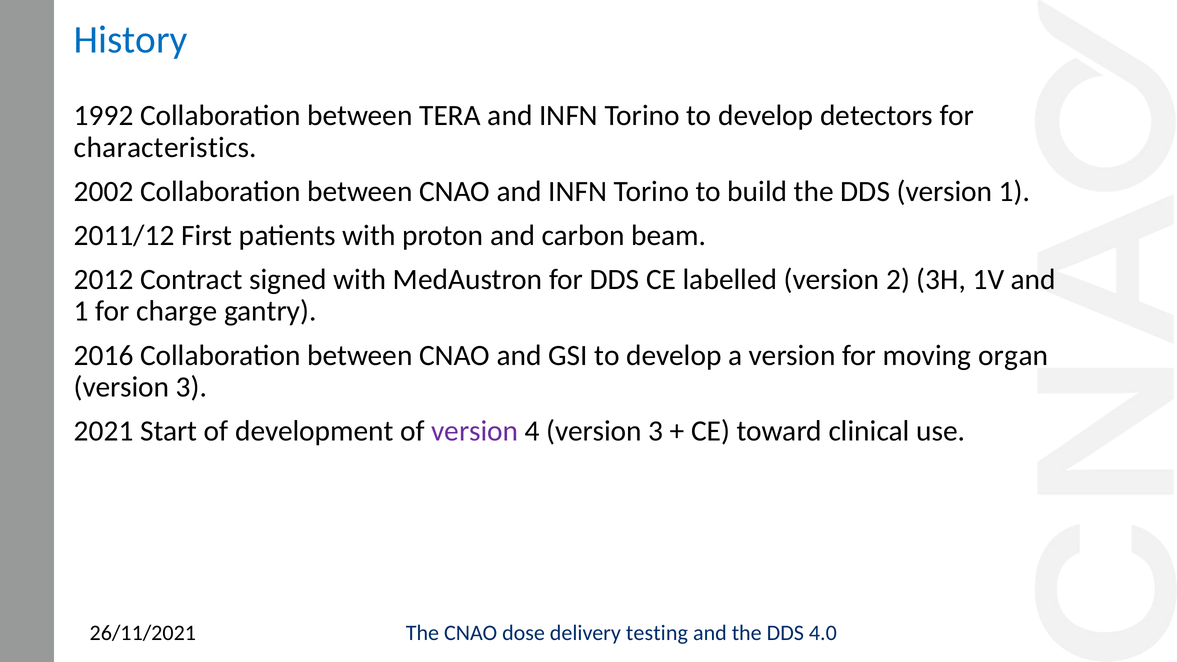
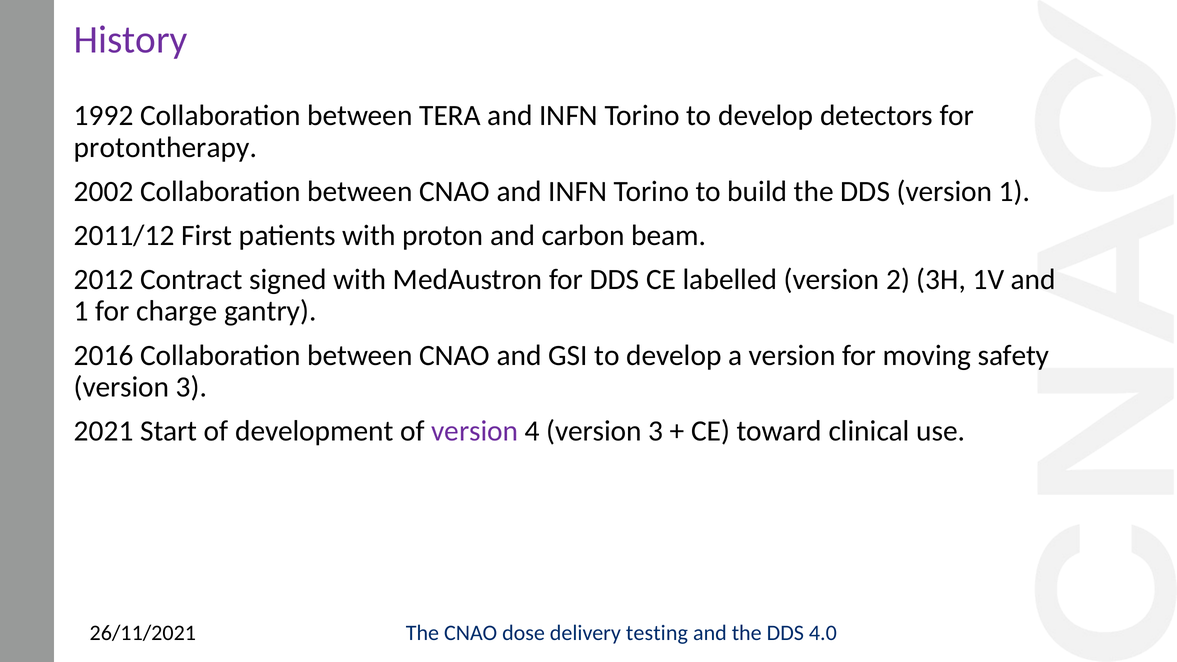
History colour: blue -> purple
characteristics: characteristics -> protontherapy
organ: organ -> safety
